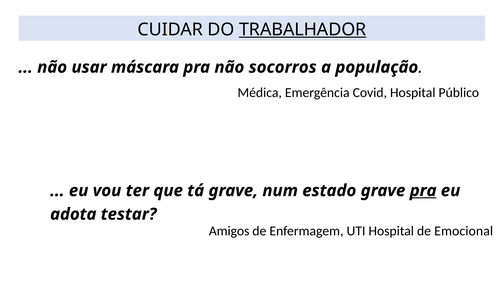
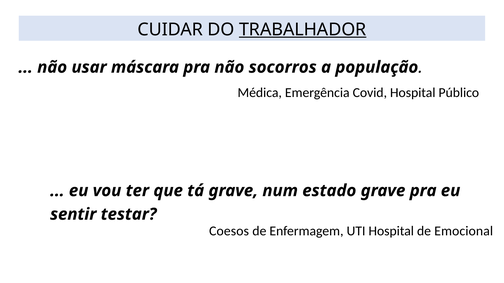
pra at (423, 191) underline: present -> none
adota: adota -> sentir
Amigos: Amigos -> Coesos
